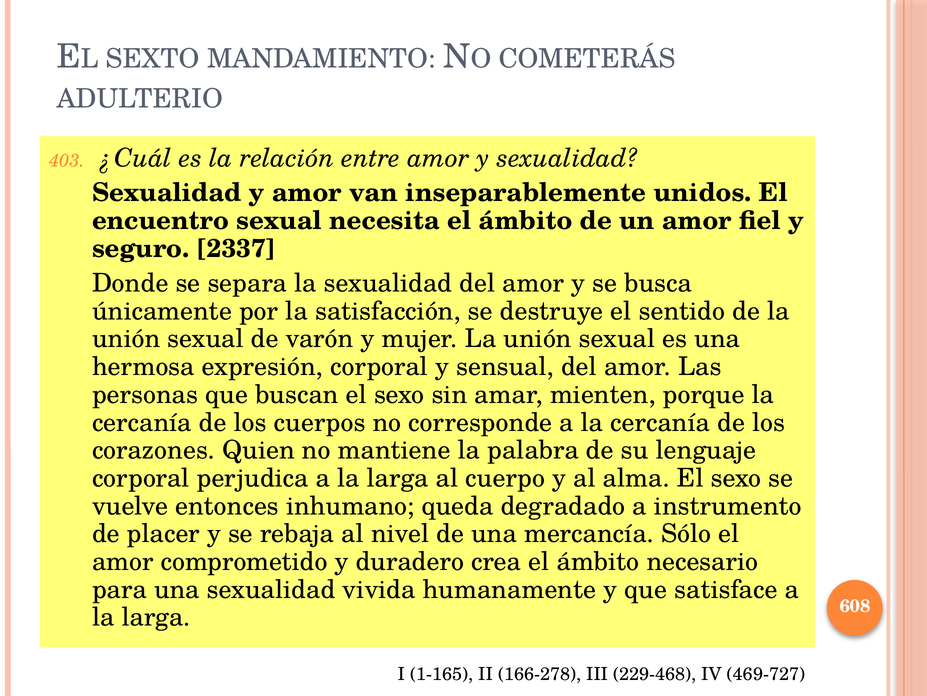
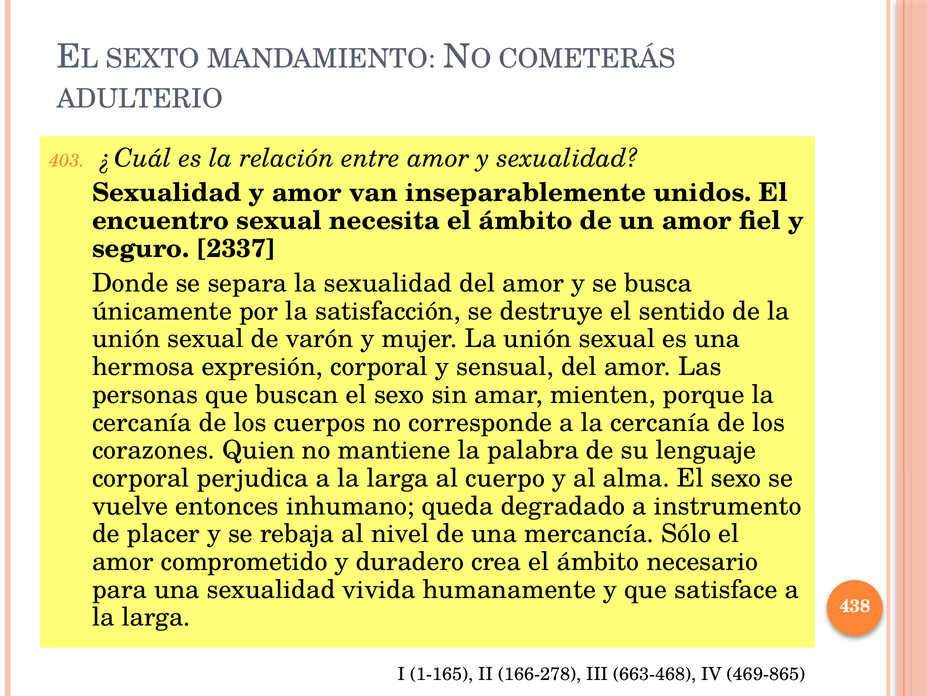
608: 608 -> 438
229-468: 229-468 -> 663-468
469-727: 469-727 -> 469-865
